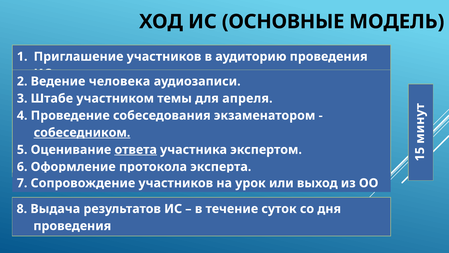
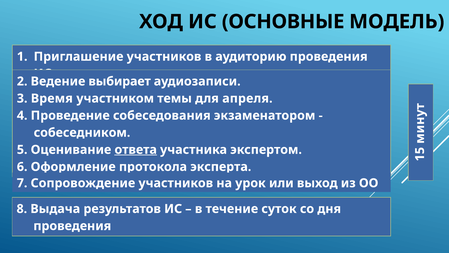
человека: человека -> выбирает
Штабе: Штабе -> Время
собеседником underline: present -> none
